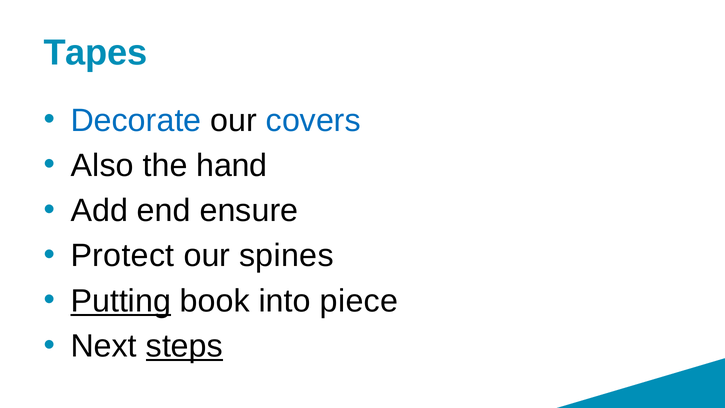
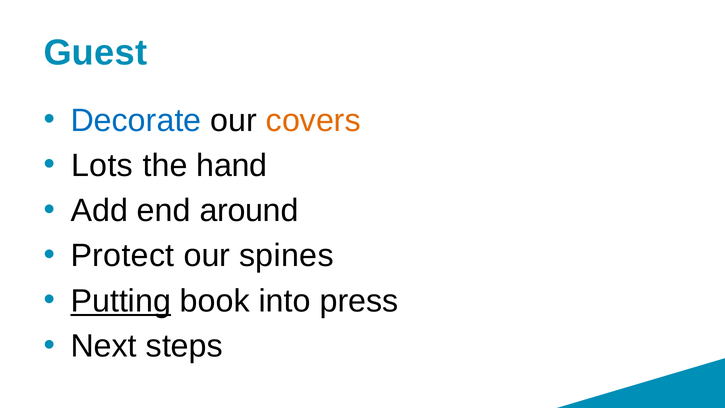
Tapes: Tapes -> Guest
covers colour: blue -> orange
Also: Also -> Lots
ensure: ensure -> around
piece: piece -> press
steps underline: present -> none
